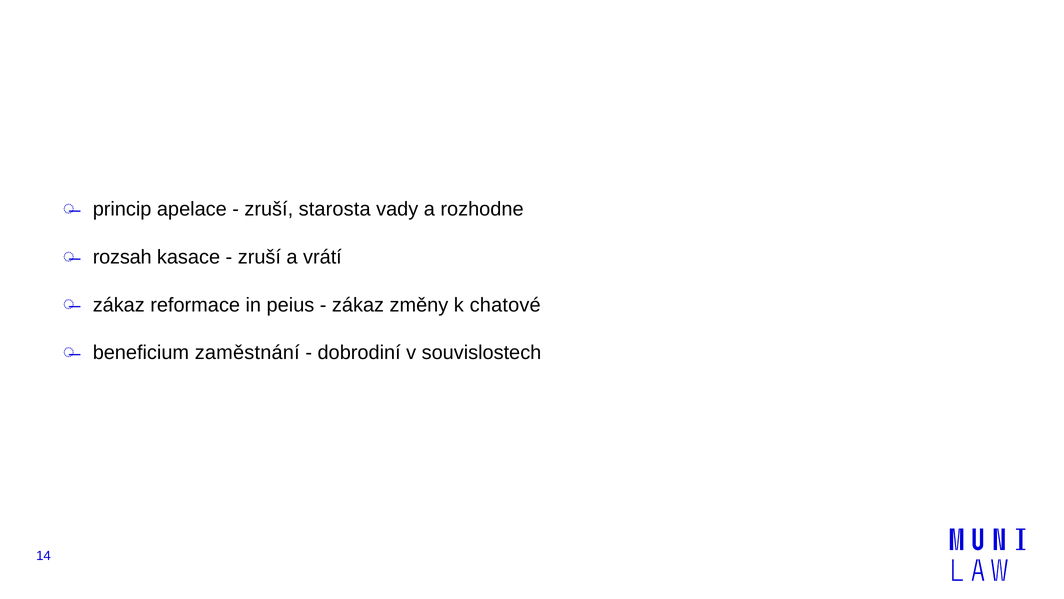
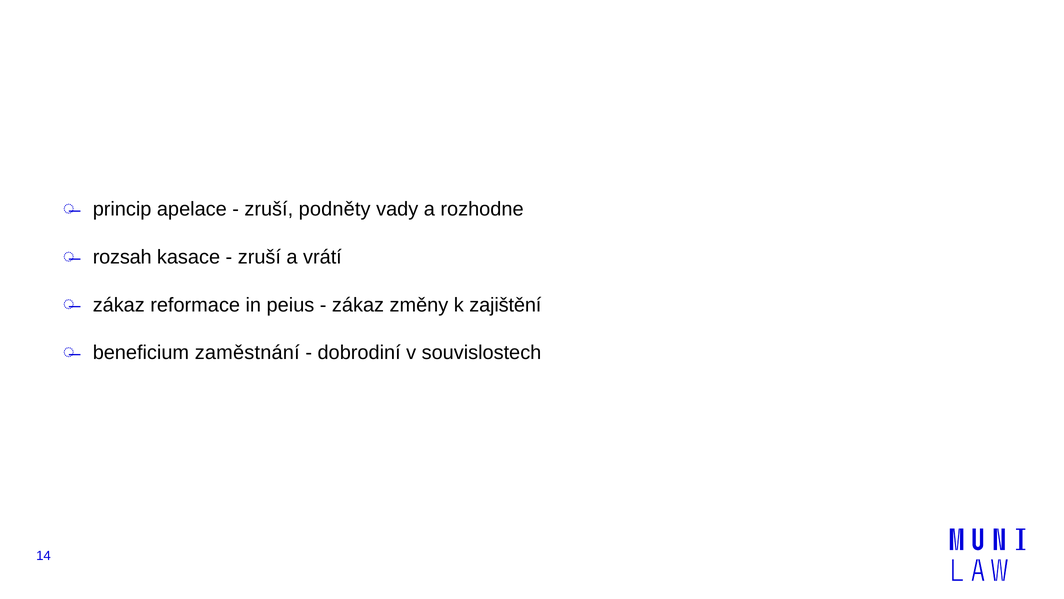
starosta: starosta -> podněty
chatové: chatové -> zajištění
